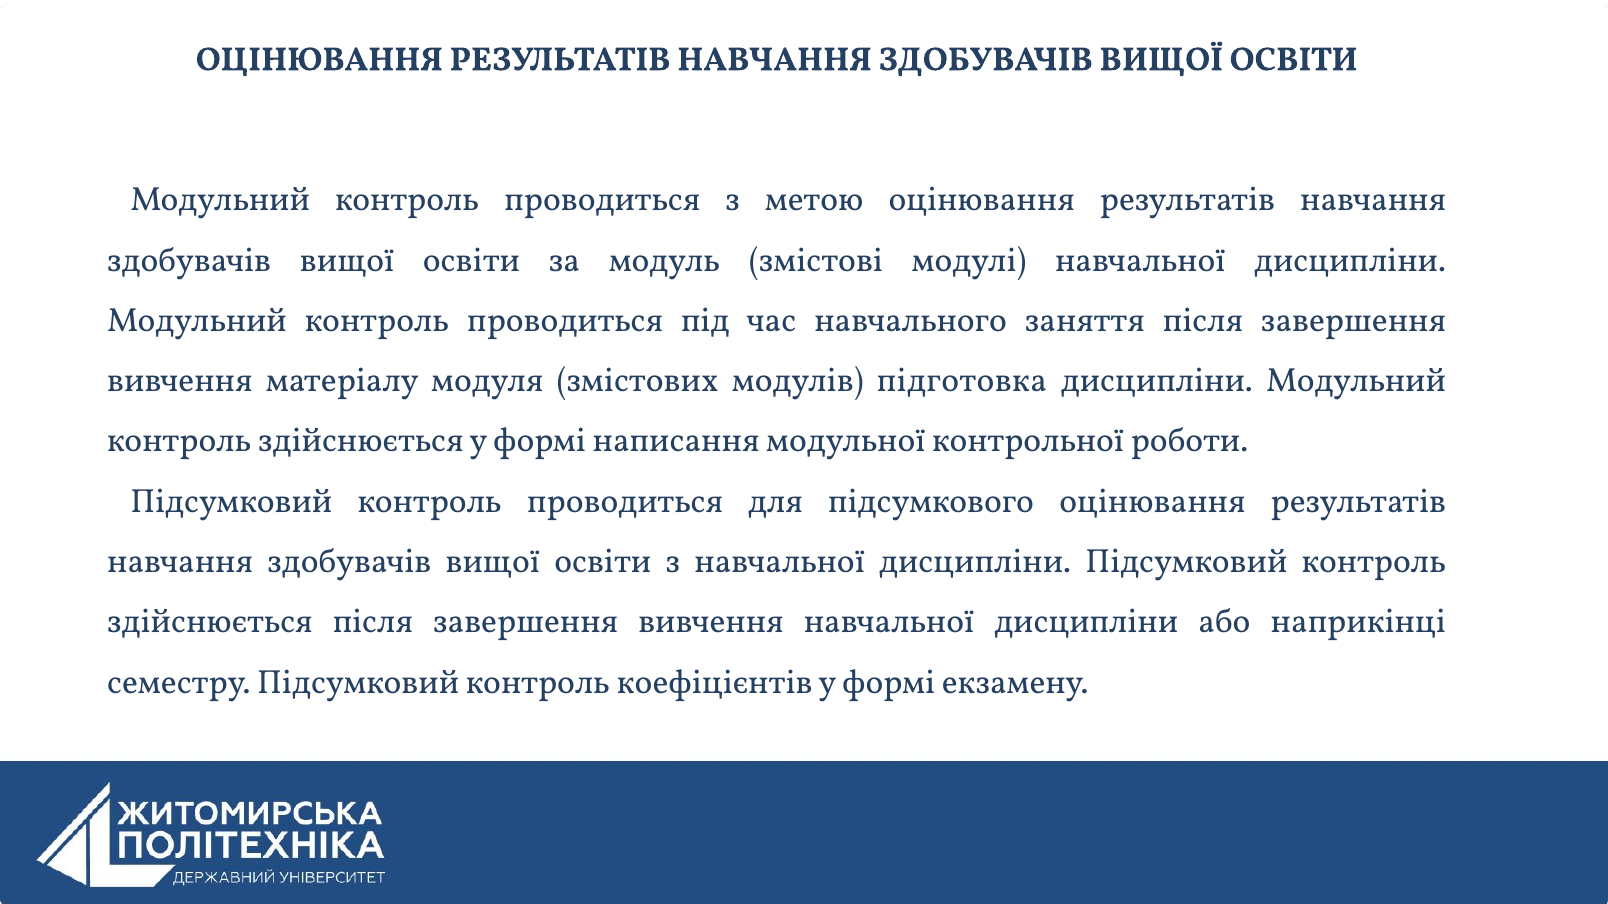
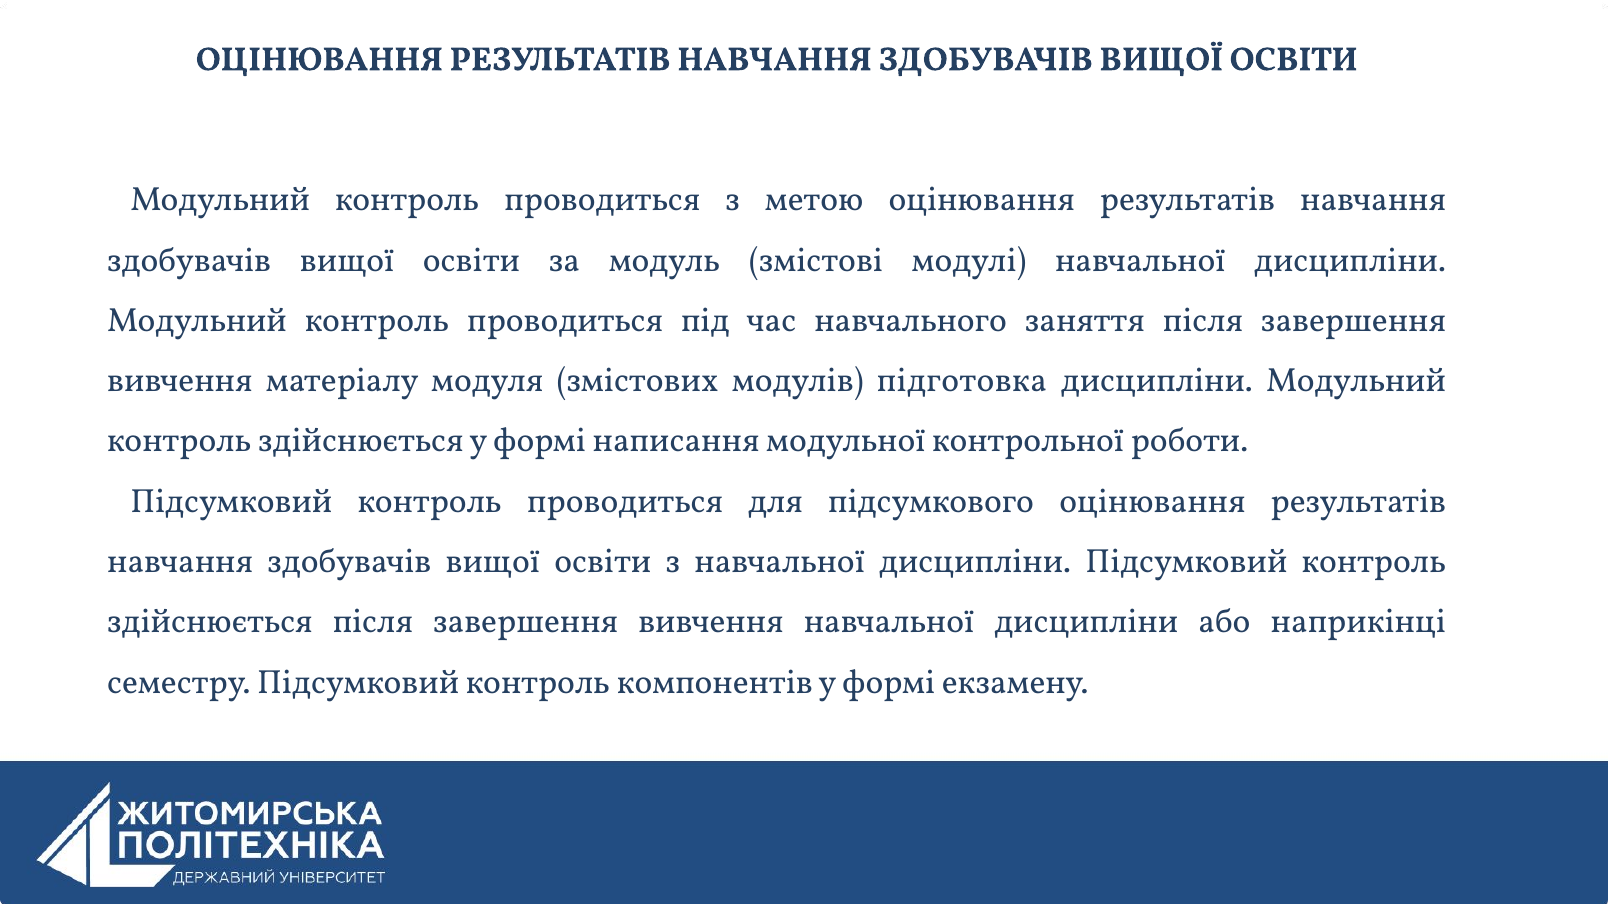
коефіцієнтів: коефіцієнтів -> компонентів
